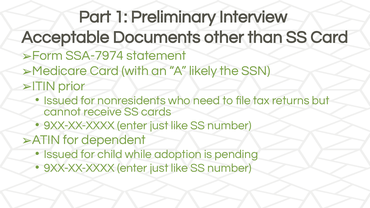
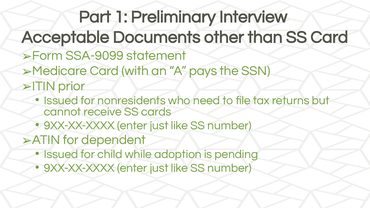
SSA-7974: SSA-7974 -> SSA-9099
likely: likely -> pays
